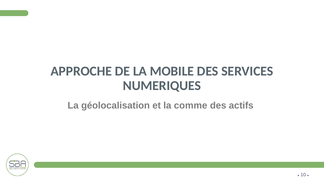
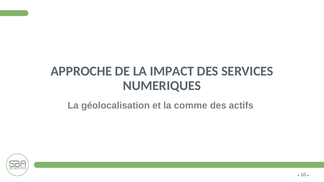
MOBILE: MOBILE -> IMPACT
